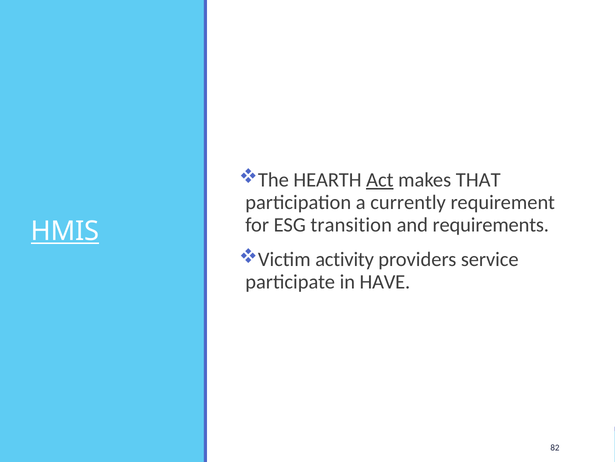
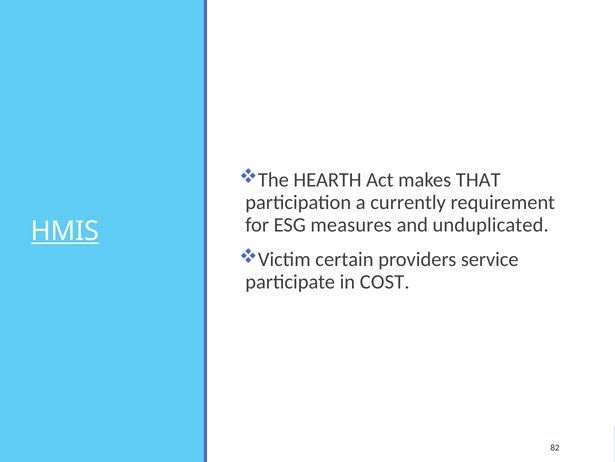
Act underline: present -> none
transition: transition -> measures
requirements: requirements -> unduplicated
activity: activity -> certain
HAVE: HAVE -> COST
